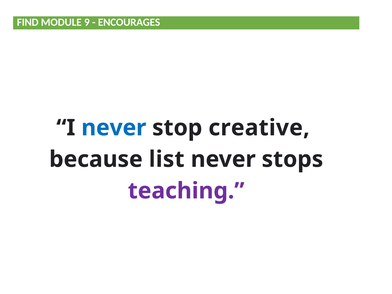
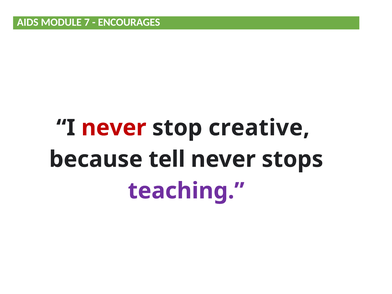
FIND: FIND -> AIDS
9: 9 -> 7
never at (114, 128) colour: blue -> red
list: list -> tell
